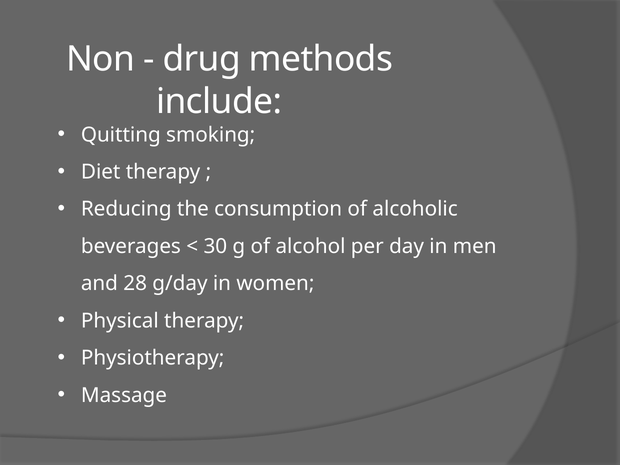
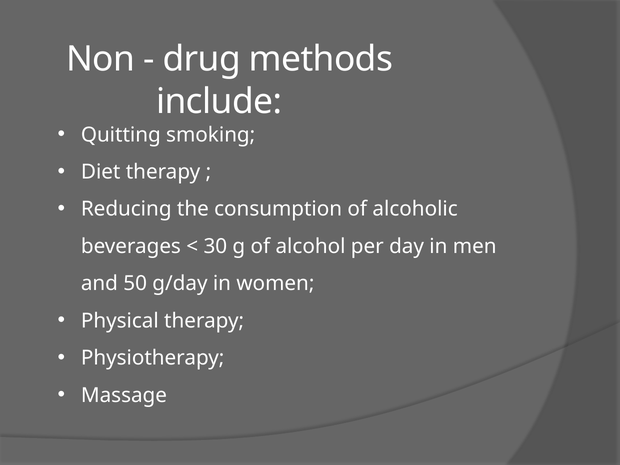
28: 28 -> 50
